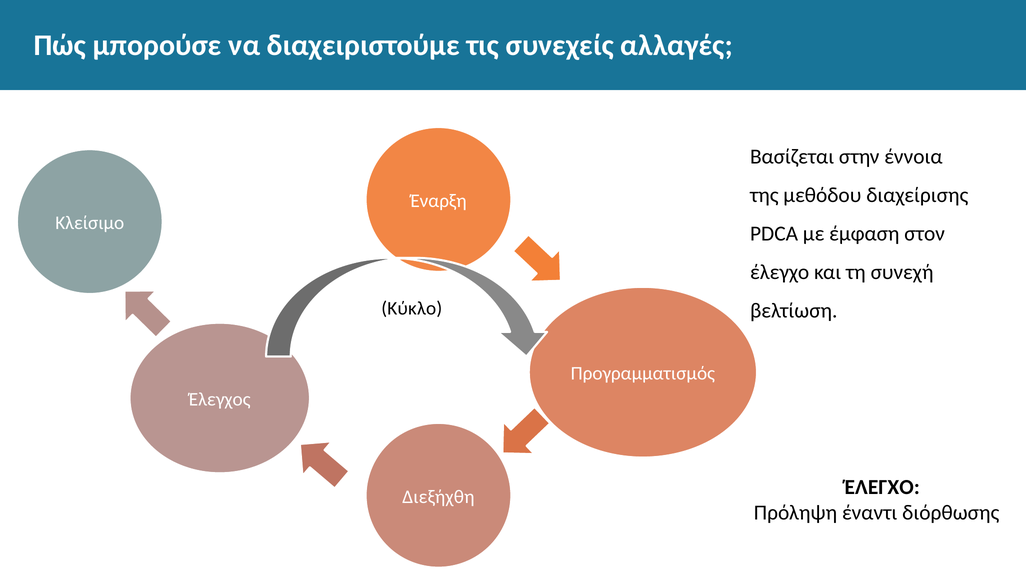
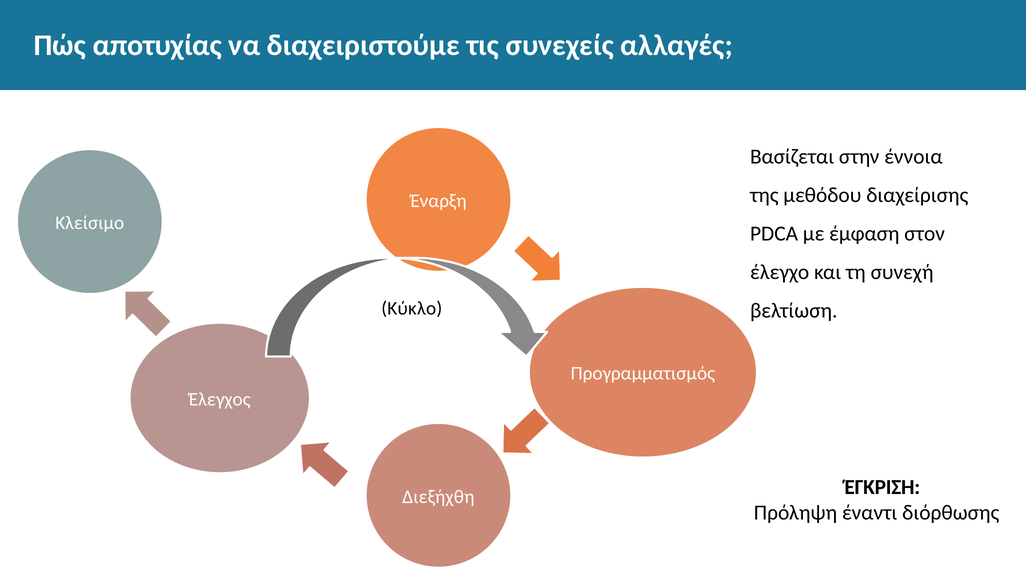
μπορούσε: μπορούσε -> αποτυχίας
ΈΛΕΓΧΟ at (882, 487): ΈΛΕΓΧΟ -> ΈΓΚΡΙΣΗ
